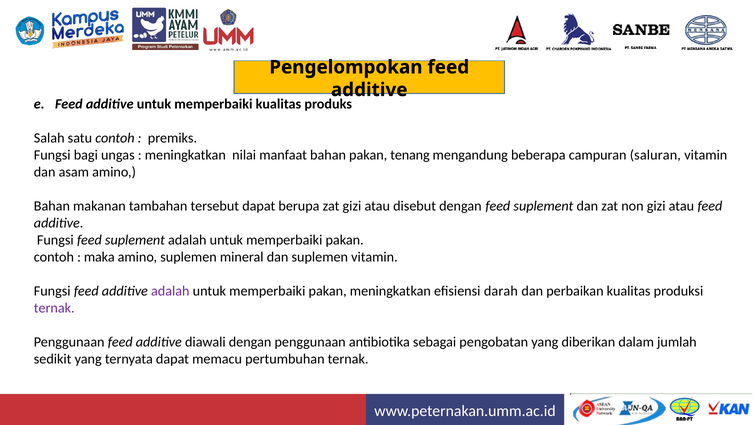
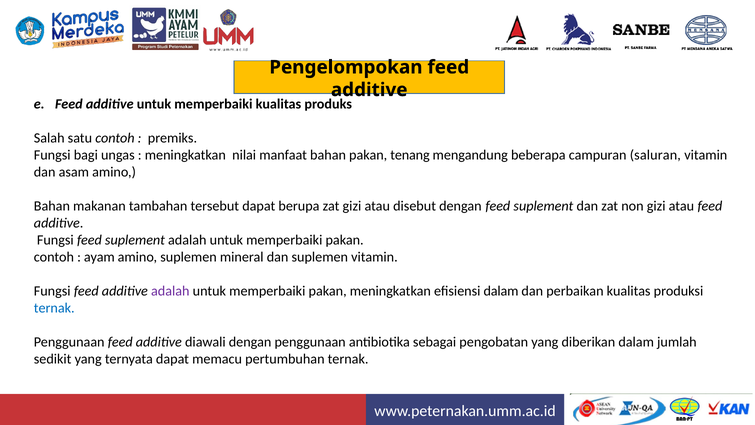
maka: maka -> ayam
efisiensi darah: darah -> dalam
ternak at (54, 308) colour: purple -> blue
